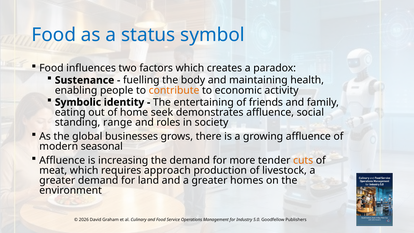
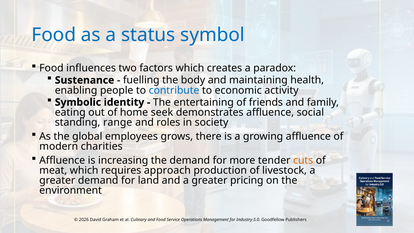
contribute colour: orange -> blue
businesses: businesses -> employees
seasonal: seasonal -> charities
homes: homes -> pricing
